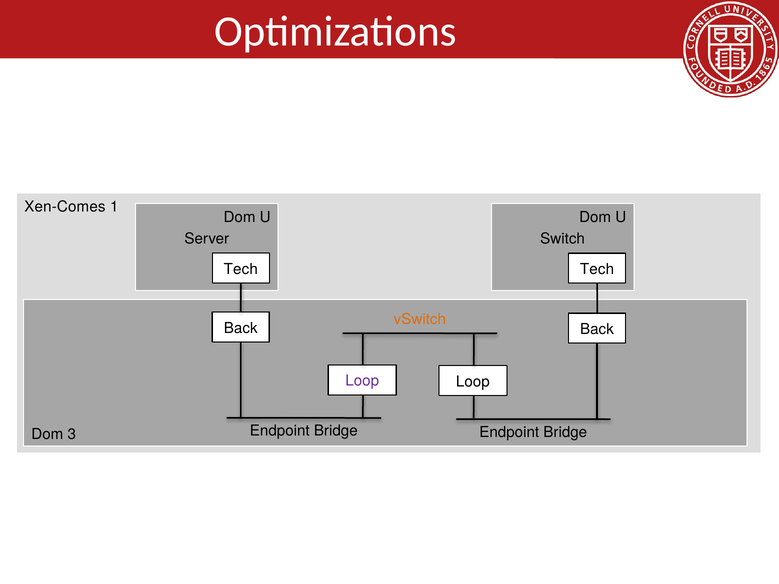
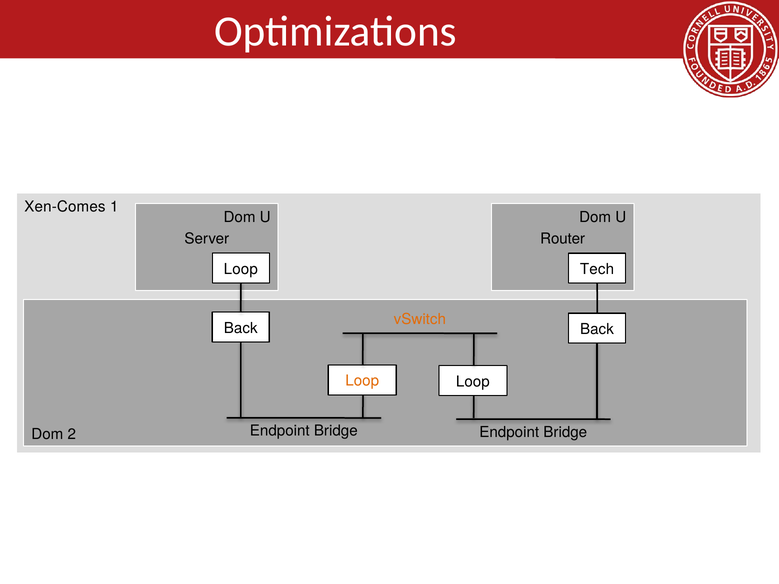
Switch: Switch -> Router
Tech at (241, 269): Tech -> Loop
Loop at (362, 381) colour: purple -> orange
3: 3 -> 2
